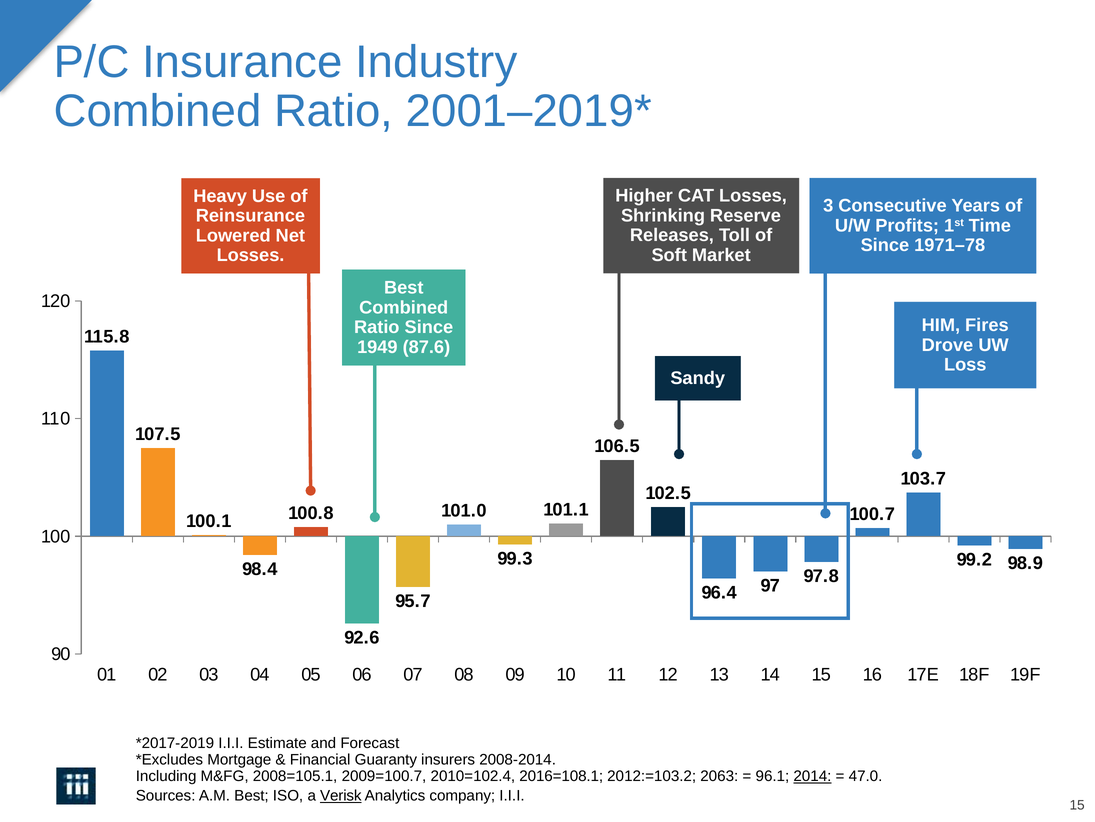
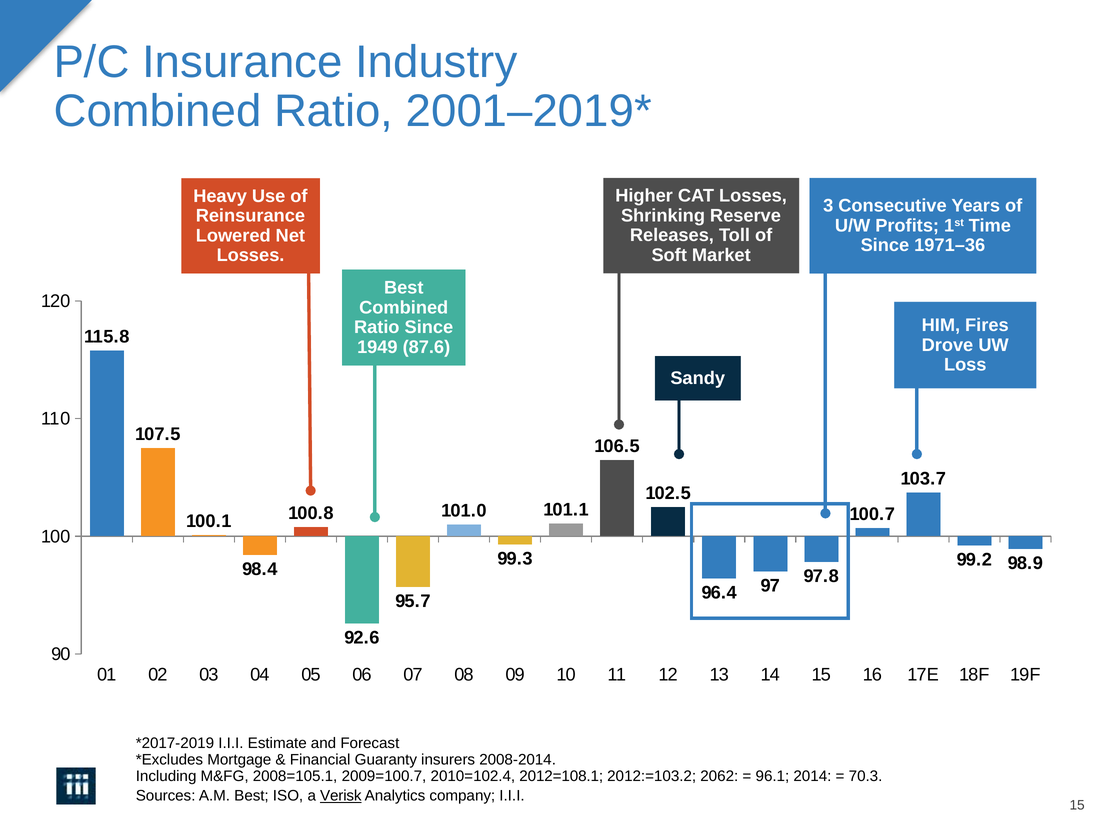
1971–78: 1971–78 -> 1971–36
2016=108.1: 2016=108.1 -> 2012=108.1
2063: 2063 -> 2062
2014 underline: present -> none
47.0: 47.0 -> 70.3
